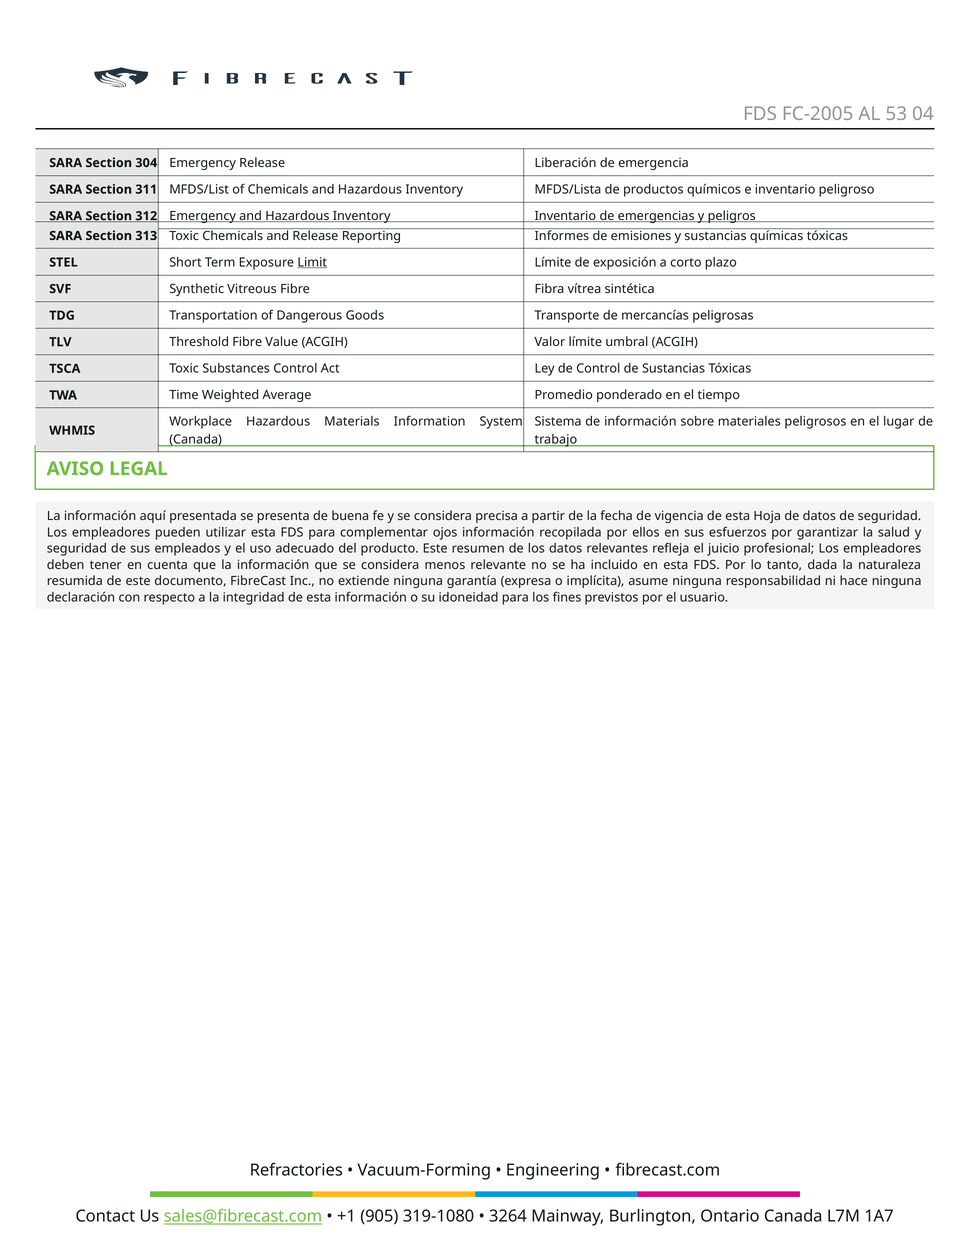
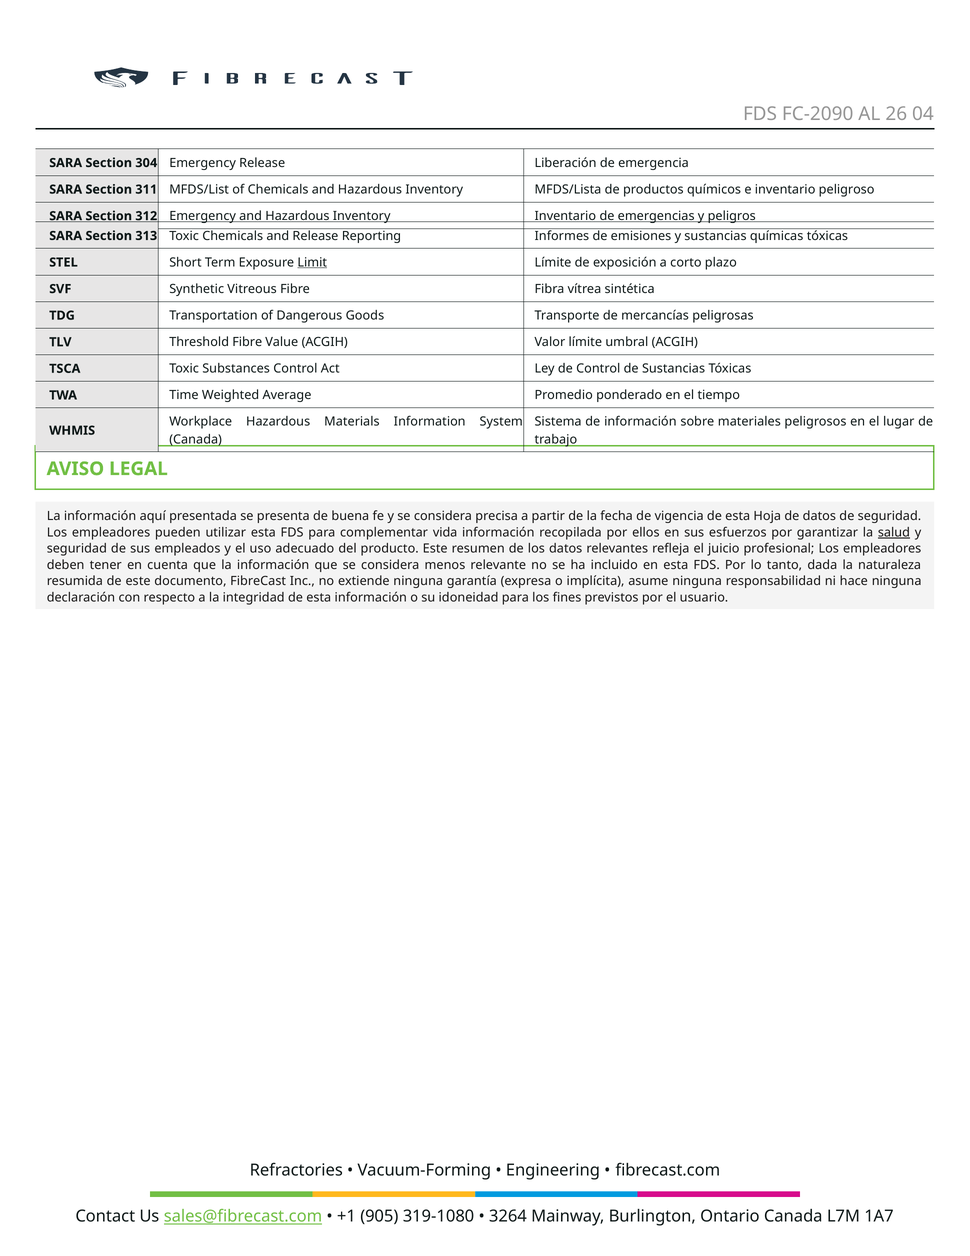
FC-2005: FC-2005 -> FC-2090
53: 53 -> 26
ojos: ojos -> vida
salud underline: none -> present
